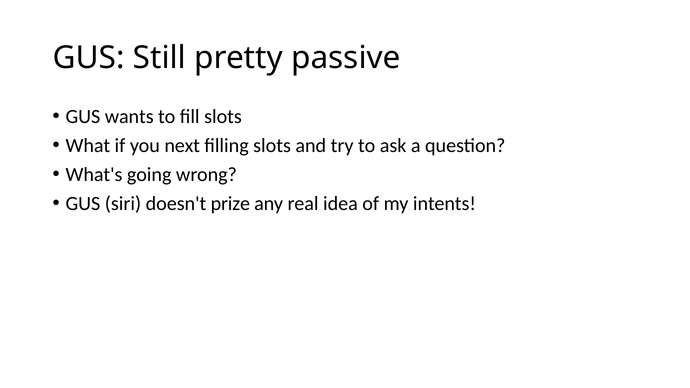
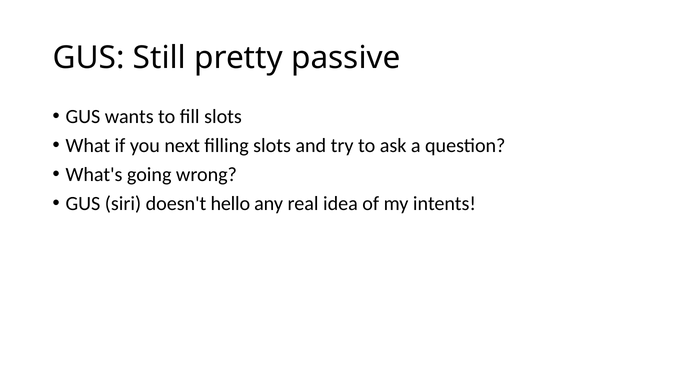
prize: prize -> hello
